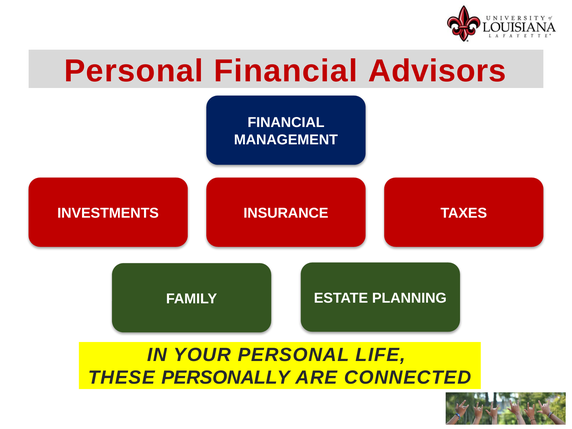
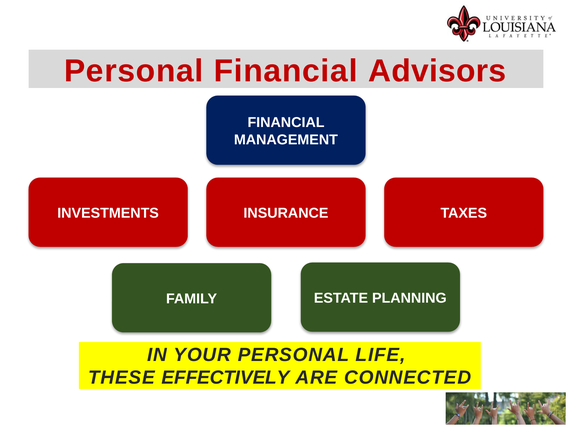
PERSONALLY: PERSONALLY -> EFFECTIVELY
